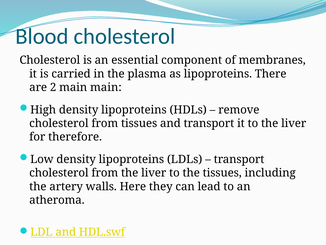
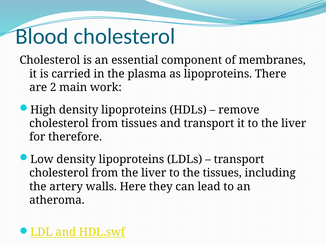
main main: main -> work
